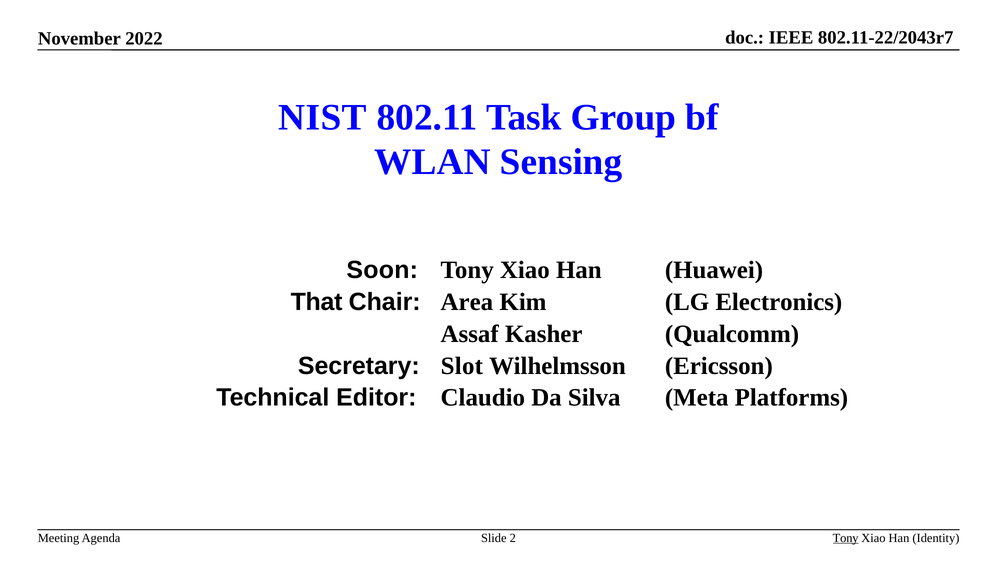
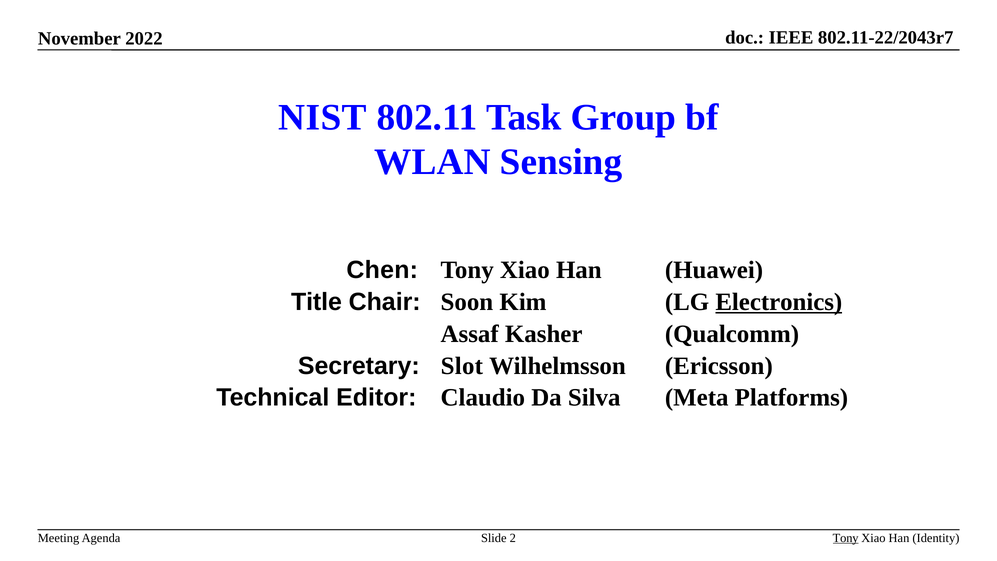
Soon: Soon -> Chen
That: That -> Title
Area: Area -> Soon
Electronics underline: none -> present
